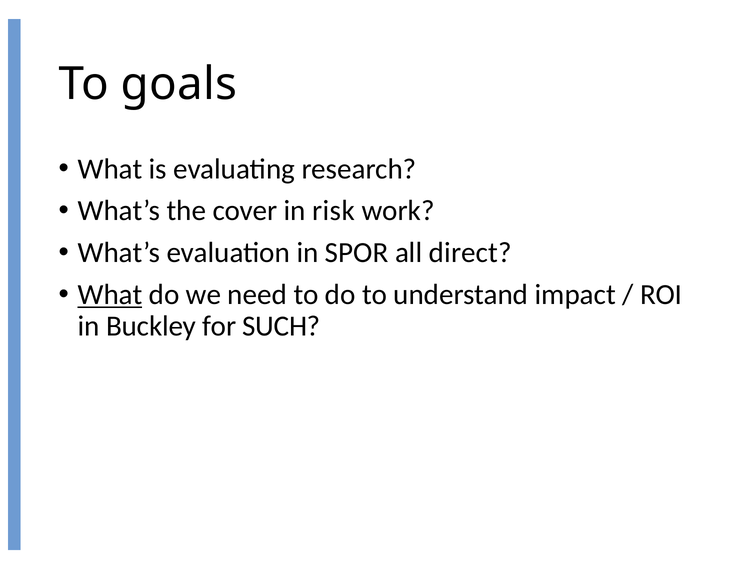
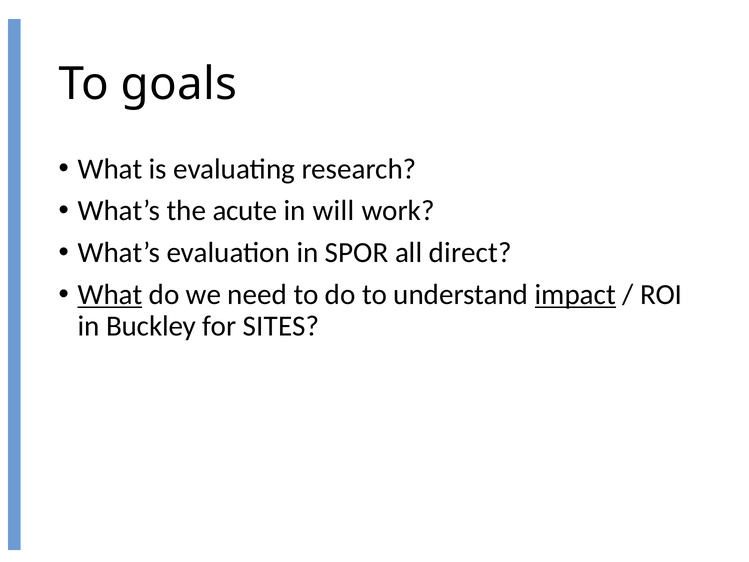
cover: cover -> acute
risk: risk -> will
impact underline: none -> present
SUCH: SUCH -> SITES
